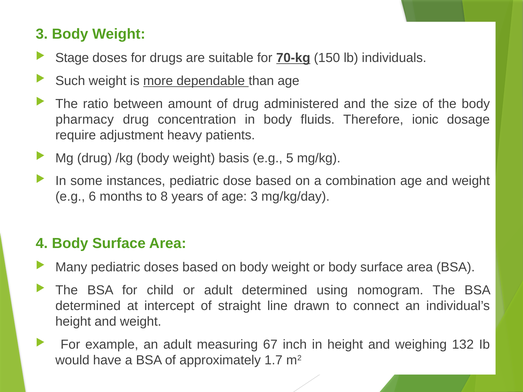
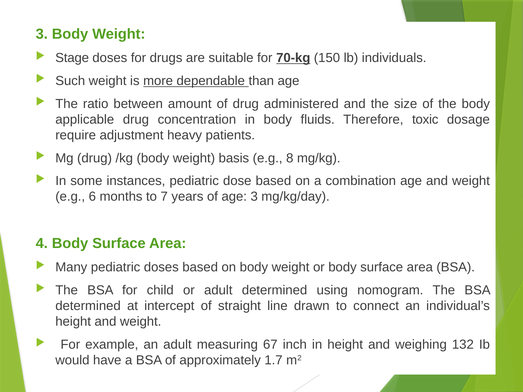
pharmacy: pharmacy -> applicable
ionic: ionic -> toxic
5: 5 -> 8
8: 8 -> 7
